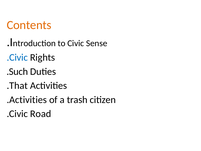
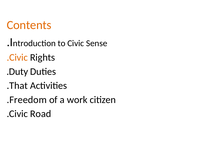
.Civic at (17, 57) colour: blue -> orange
.Such: .Such -> .Duty
.Activities: .Activities -> .Freedom
trash: trash -> work
